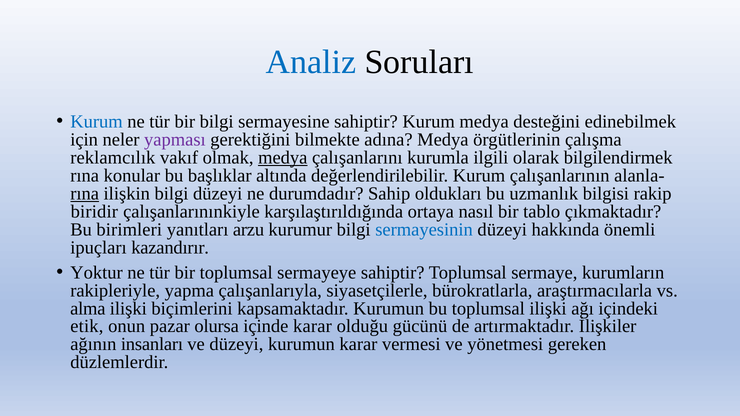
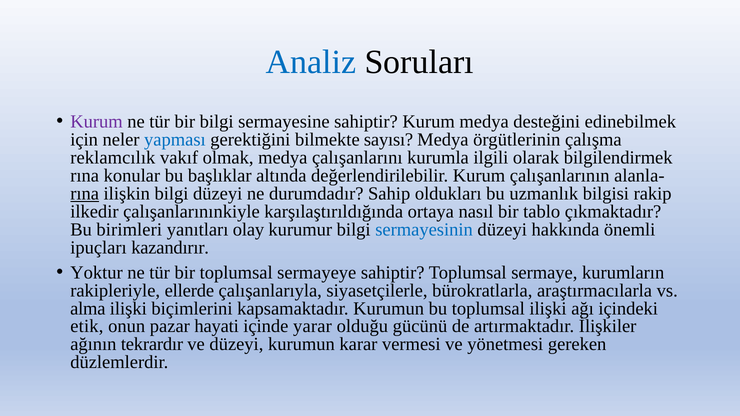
Kurum at (96, 122) colour: blue -> purple
yapması colour: purple -> blue
adına: adına -> sayısı
medya at (283, 158) underline: present -> none
biridir: biridir -> ilkedir
arzu: arzu -> olay
yapma: yapma -> ellerde
olursa: olursa -> hayati
içinde karar: karar -> yarar
insanları: insanları -> tekrardır
